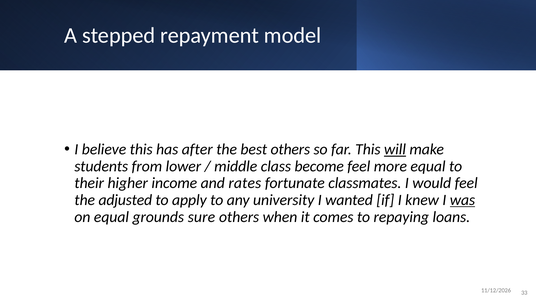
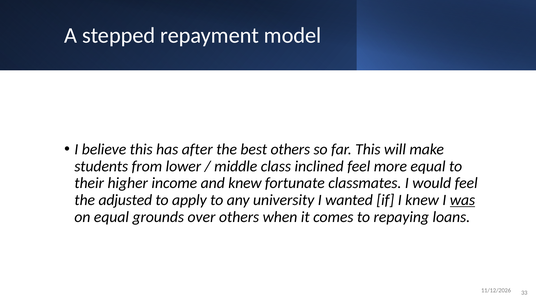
will underline: present -> none
become: become -> inclined
and rates: rates -> knew
sure: sure -> over
